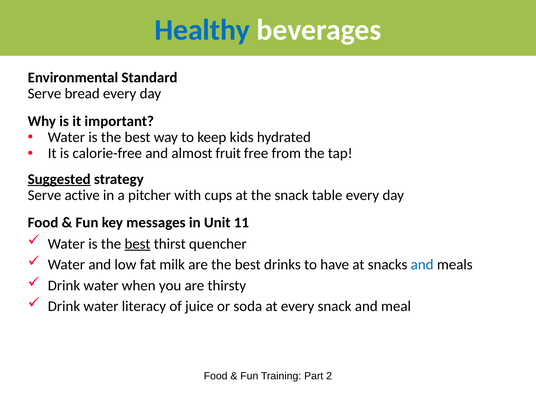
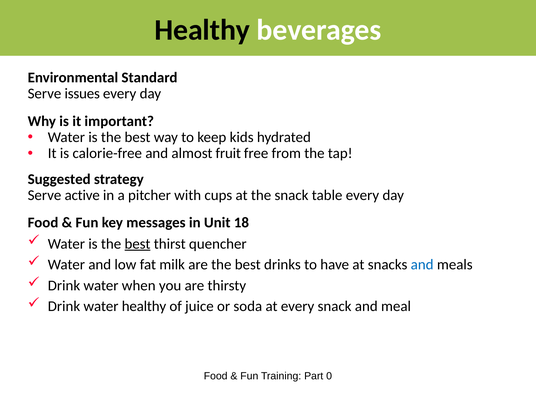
Healthy at (202, 30) colour: blue -> black
bread: bread -> issues
Suggested underline: present -> none
11: 11 -> 18
water literacy: literacy -> healthy
2: 2 -> 0
